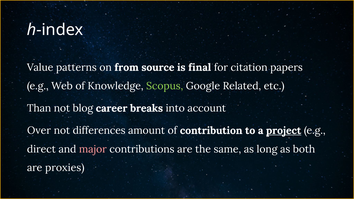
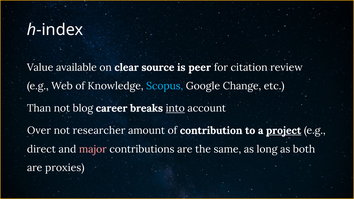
patterns: patterns -> available
from: from -> clear
final: final -> peer
papers: papers -> review
Scopus colour: light green -> light blue
Related: Related -> Change
into underline: none -> present
differences: differences -> researcher
